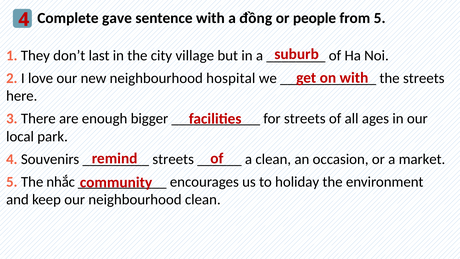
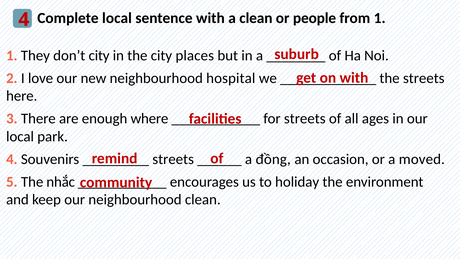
Complete gave: gave -> local
a đồng: đồng -> clean
from 5: 5 -> 1
don’t last: last -> city
village: village -> places
bigger: bigger -> where
a clean: clean -> đồng
market: market -> moved
